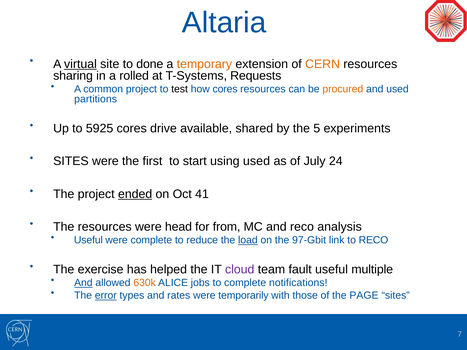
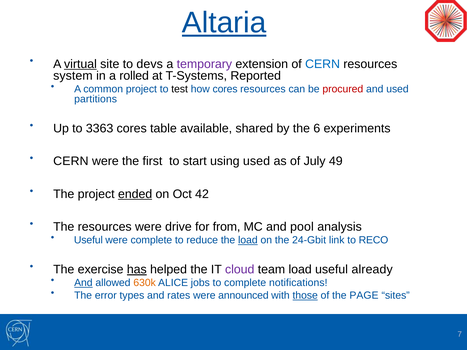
Altaria underline: none -> present
done: done -> devs
temporary colour: orange -> purple
CERN at (323, 64) colour: orange -> blue
sharing: sharing -> system
Requests: Requests -> Reported
procured colour: orange -> red
5925: 5925 -> 3363
drive: drive -> table
5: 5 -> 6
SITES at (71, 161): SITES -> CERN
24: 24 -> 49
41: 41 -> 42
head: head -> drive
and reco: reco -> pool
97-Gbit: 97-Gbit -> 24-Gbit
has underline: none -> present
team fault: fault -> load
multiple: multiple -> already
error underline: present -> none
temporarily: temporarily -> announced
those underline: none -> present
